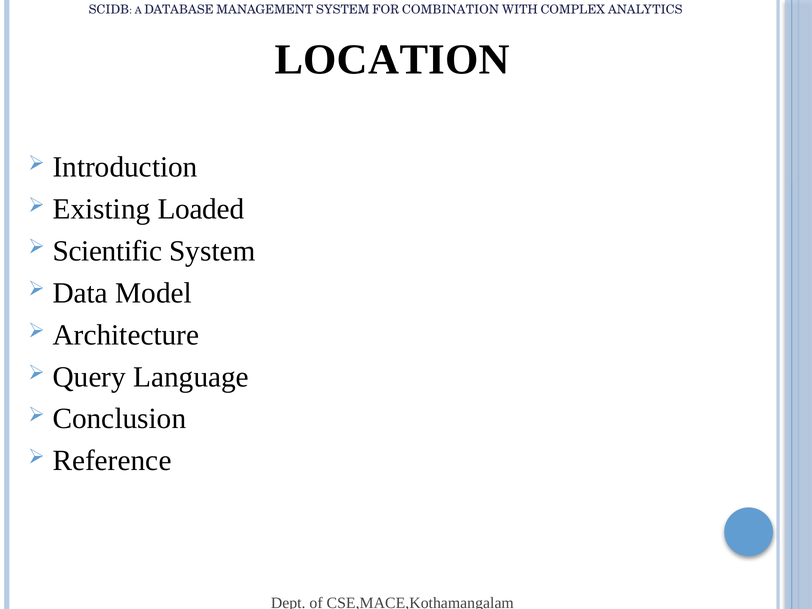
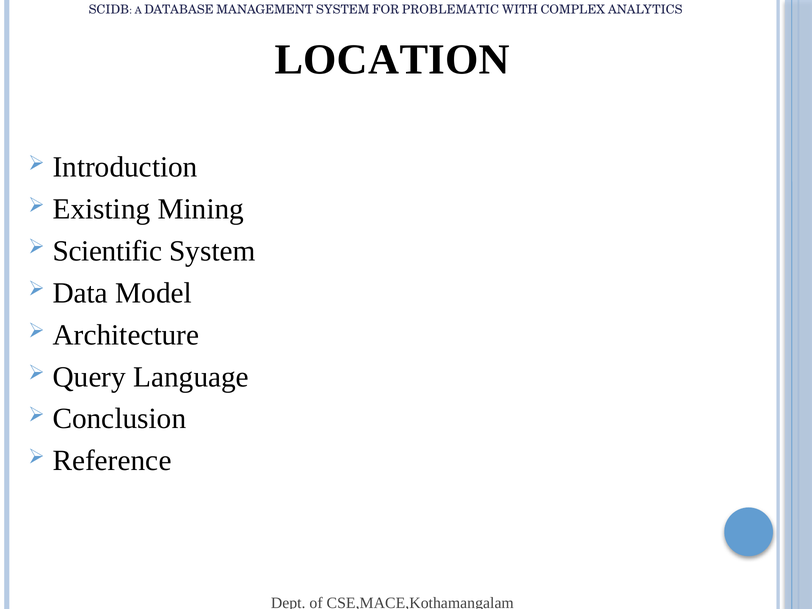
COMBINATION: COMBINATION -> PROBLEMATIC
Loaded: Loaded -> Mining
